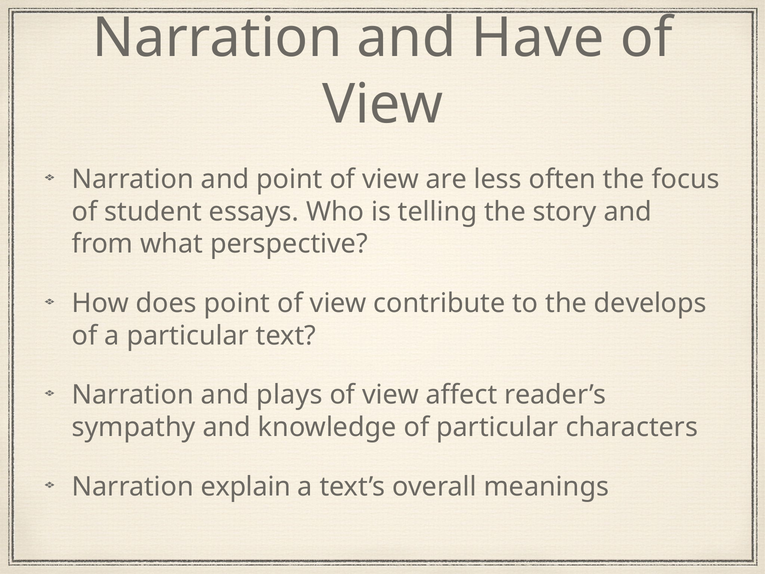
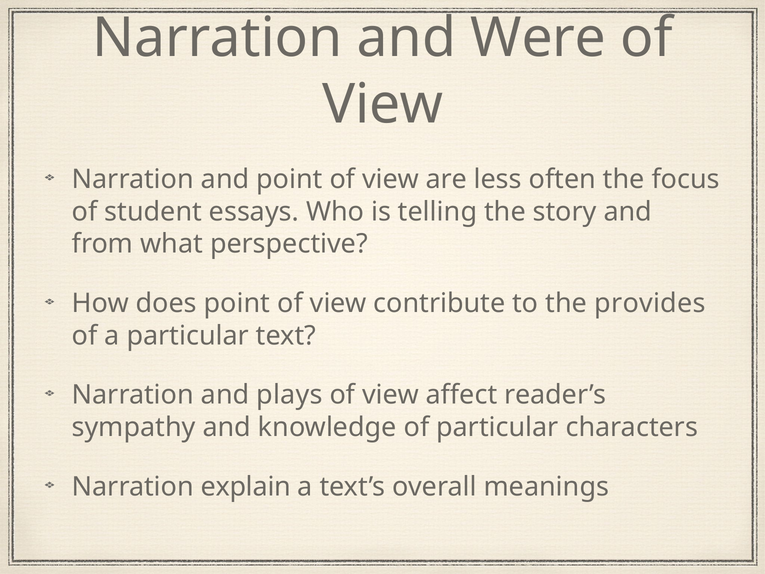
Have: Have -> Were
develops: develops -> provides
